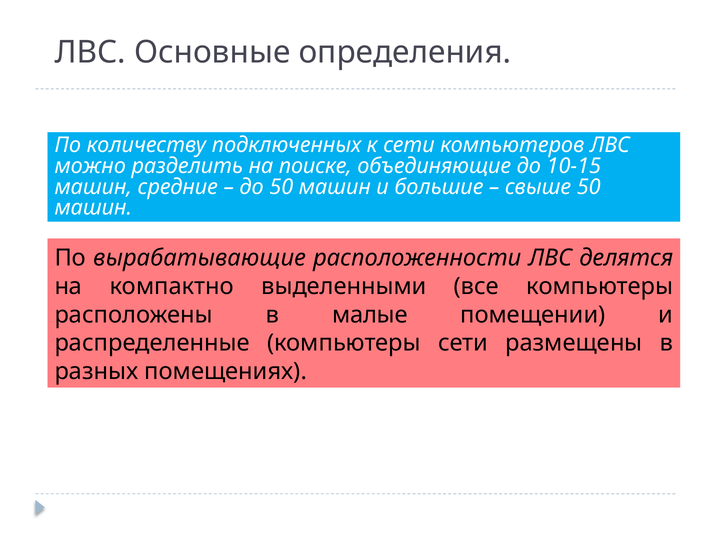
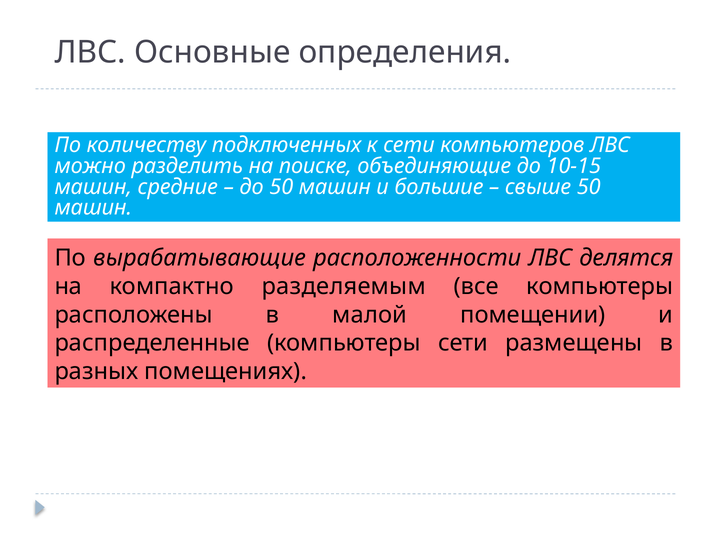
выделенными: выделенными -> разделяемым
малые: малые -> малой
